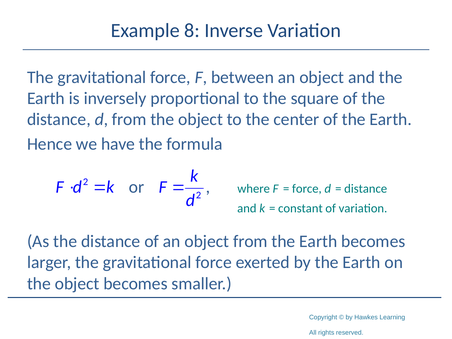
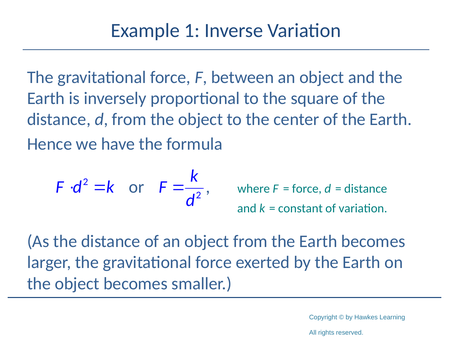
8: 8 -> 1
